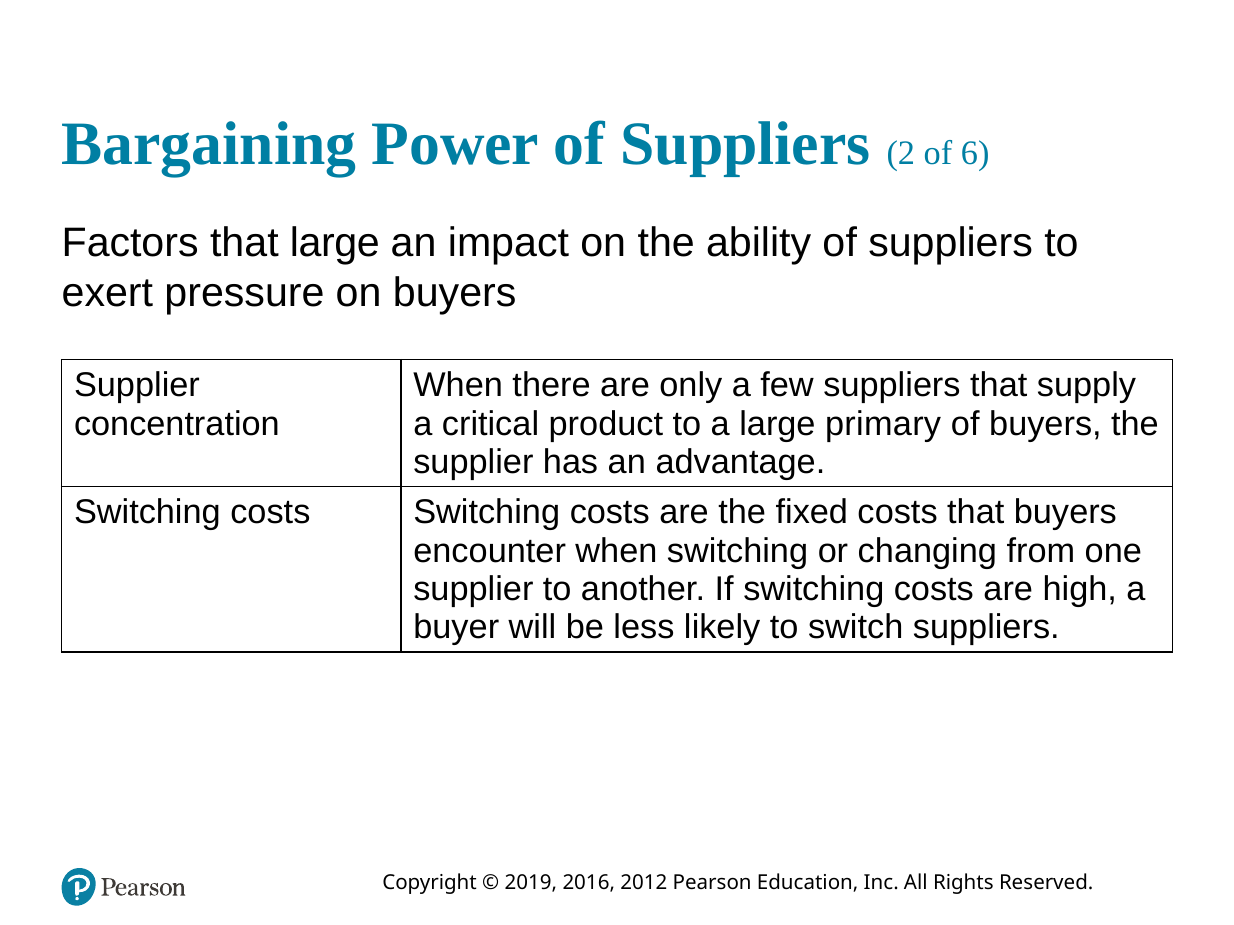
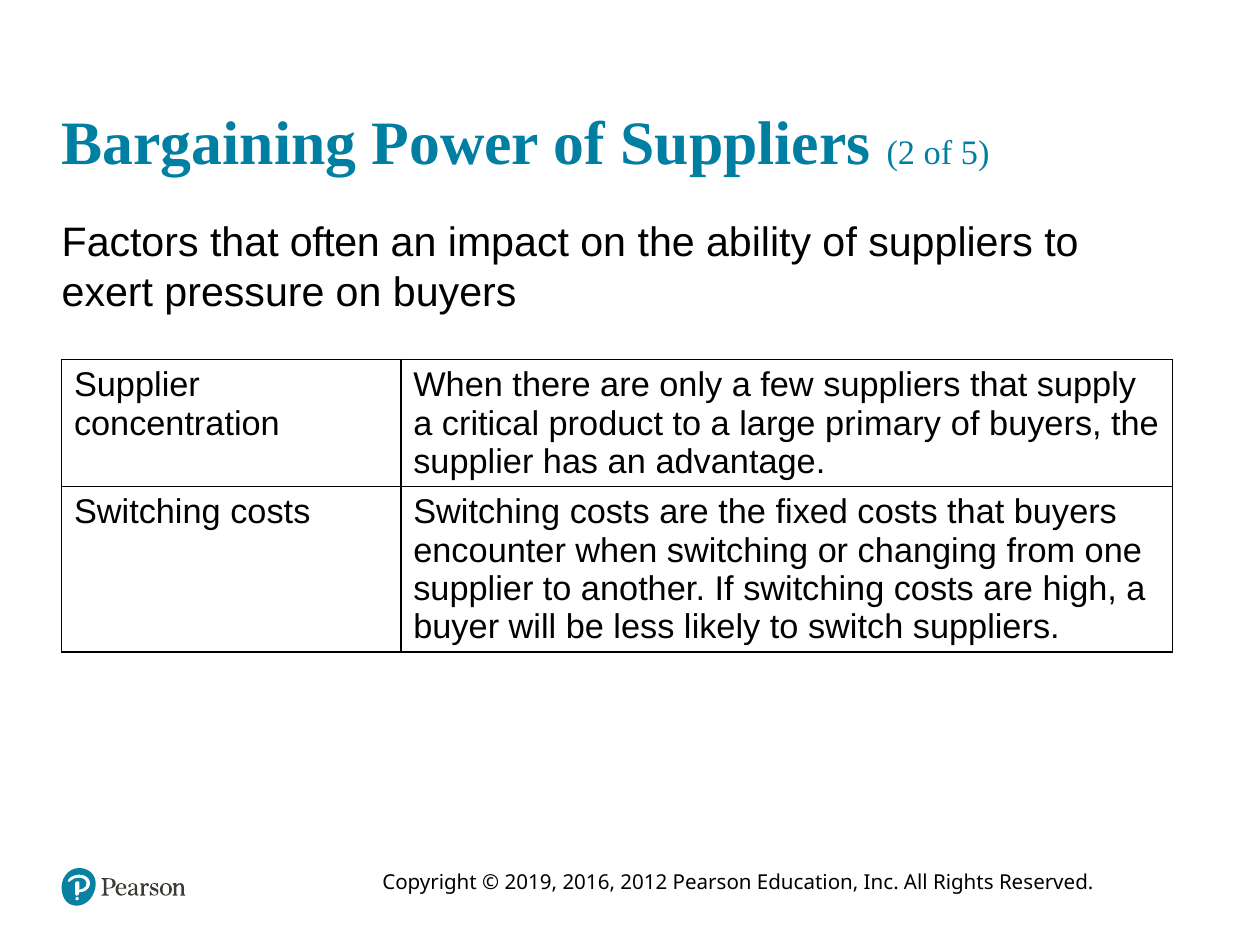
6: 6 -> 5
that large: large -> often
